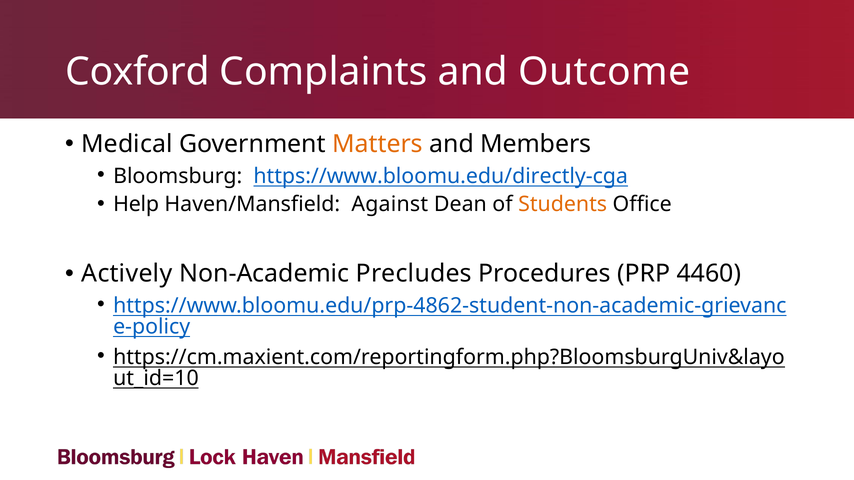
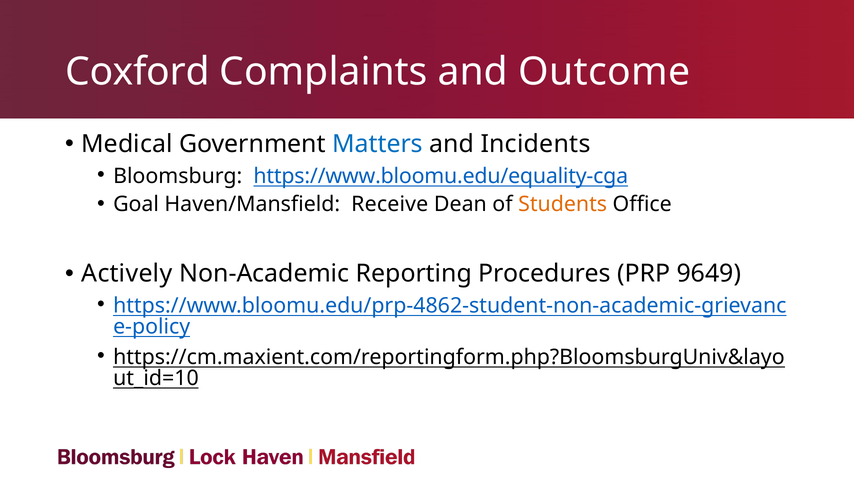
Matters colour: orange -> blue
Members: Members -> Incidents
https://www.bloomu.edu/directly-cga: https://www.bloomu.edu/directly-cga -> https://www.bloomu.edu/equality-cga
Help: Help -> Goal
Against: Against -> Receive
Precludes: Precludes -> Reporting
4460: 4460 -> 9649
